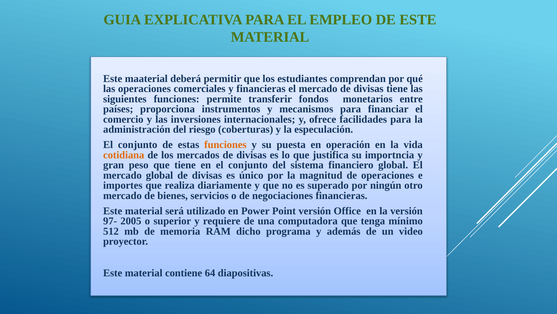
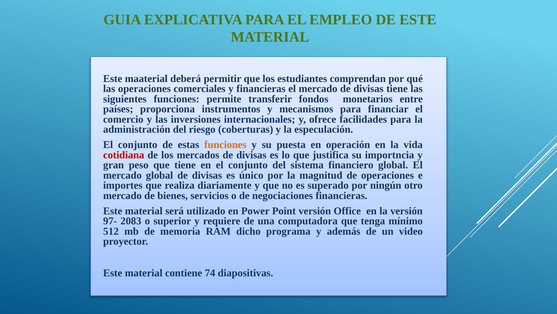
cotidiana colour: orange -> red
2005: 2005 -> 2083
64: 64 -> 74
